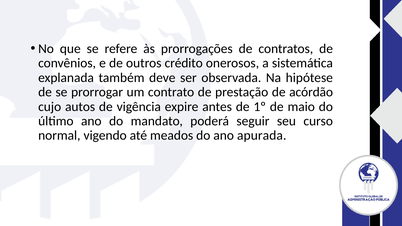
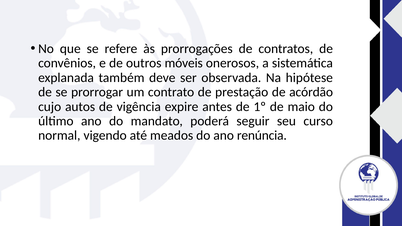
crédito: crédito -> móveis
apurada: apurada -> renúncia
